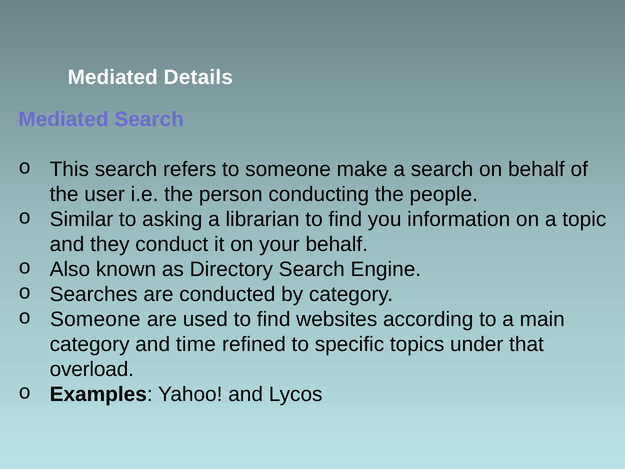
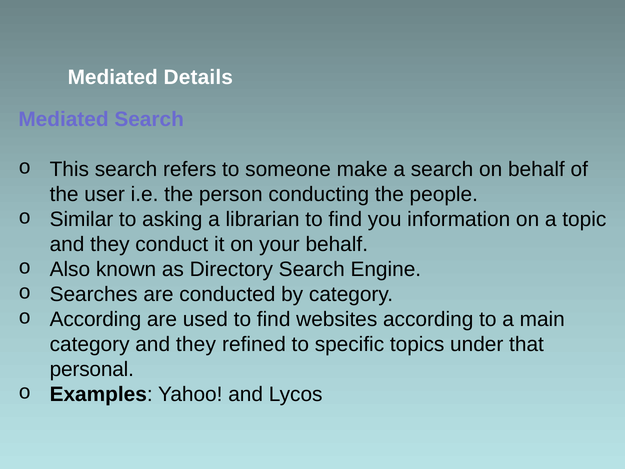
Someone at (95, 319): Someone -> According
category and time: time -> they
overload: overload -> personal
